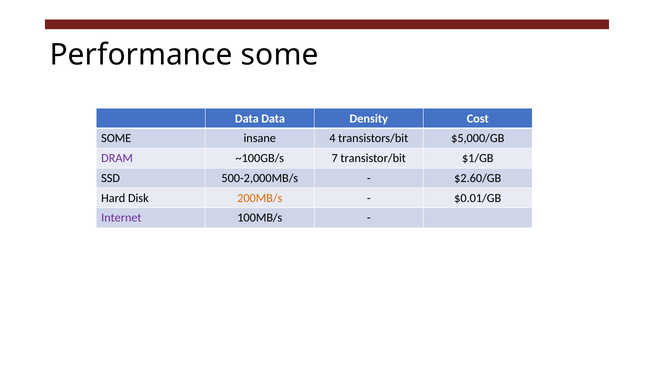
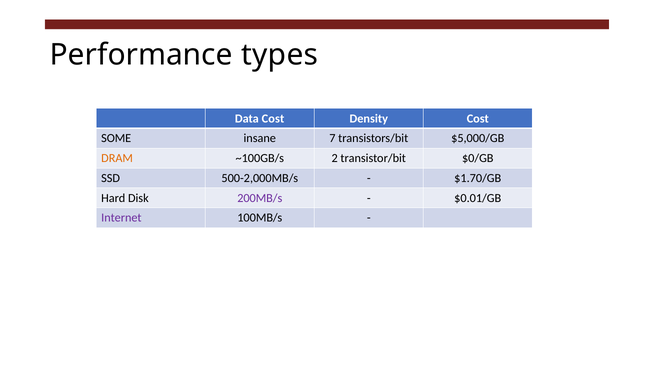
Performance some: some -> types
Data Data: Data -> Cost
4: 4 -> 7
DRAM colour: purple -> orange
7: 7 -> 2
$1/GB: $1/GB -> $0/GB
$2.60/GB: $2.60/GB -> $1.70/GB
200MB/s colour: orange -> purple
